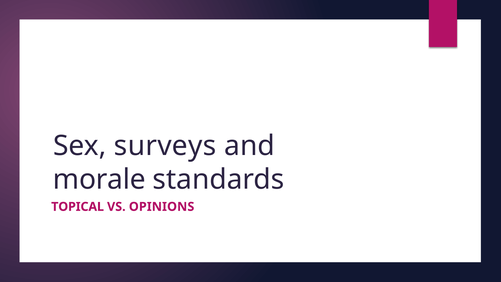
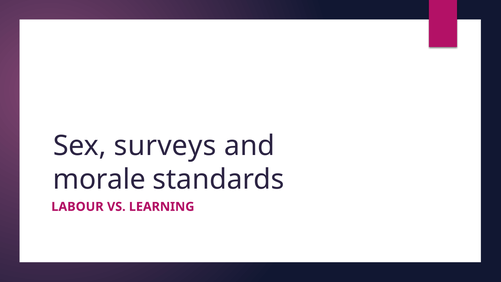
TOPICAL: TOPICAL -> LABOUR
OPINIONS: OPINIONS -> LEARNING
